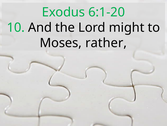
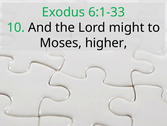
6:1-20: 6:1-20 -> 6:1-33
rather: rather -> higher
